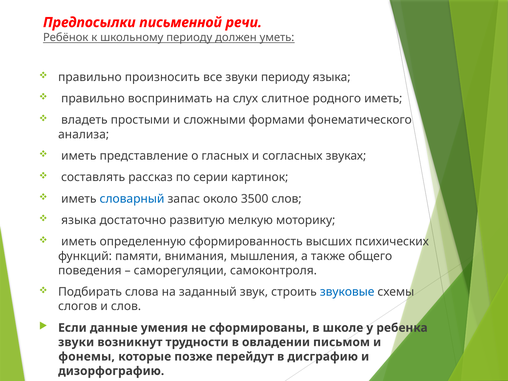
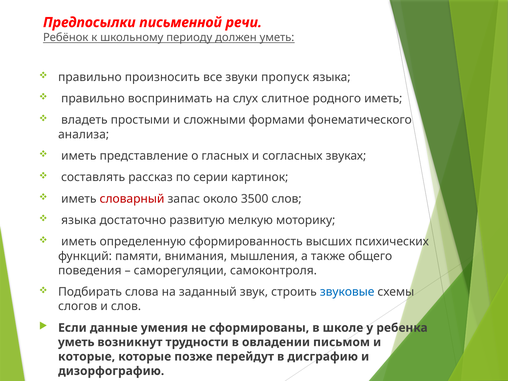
звуки периоду: периоду -> пропуск
словарный colour: blue -> red
звуки at (76, 342): звуки -> уметь
фонемы at (87, 357): фонемы -> которые
